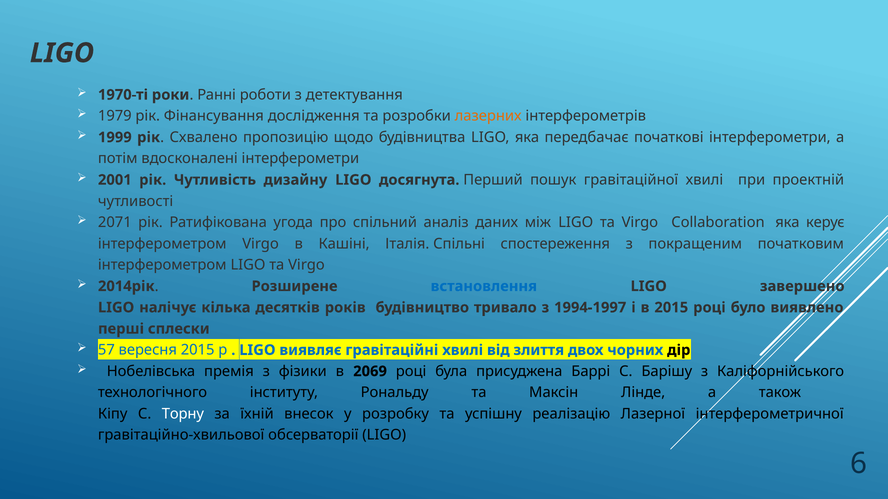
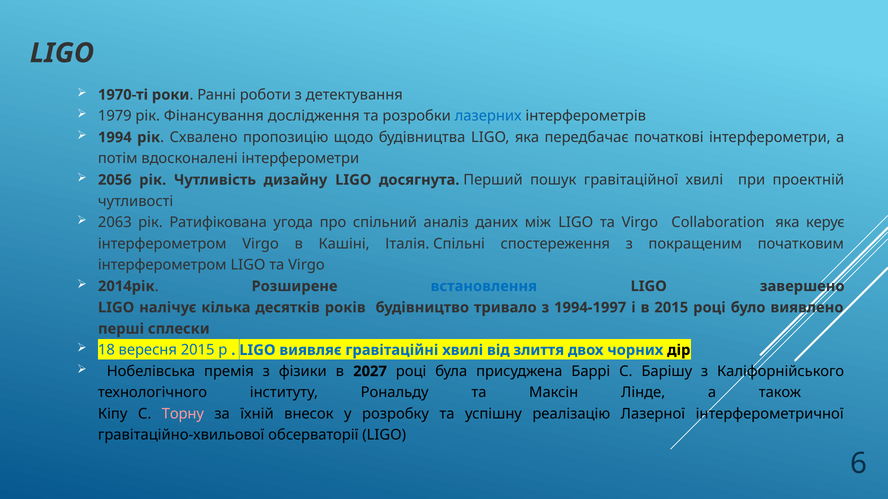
лазерних colour: orange -> blue
1999: 1999 -> 1994
2001: 2001 -> 2056
2071: 2071 -> 2063
57: 57 -> 18
2069: 2069 -> 2027
Торну colour: white -> pink
